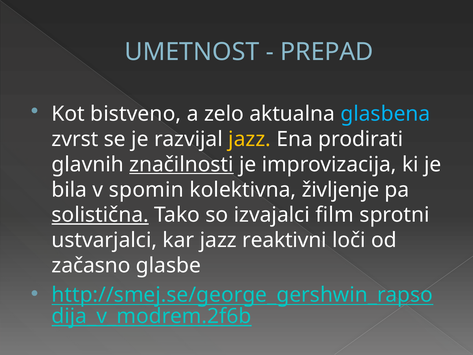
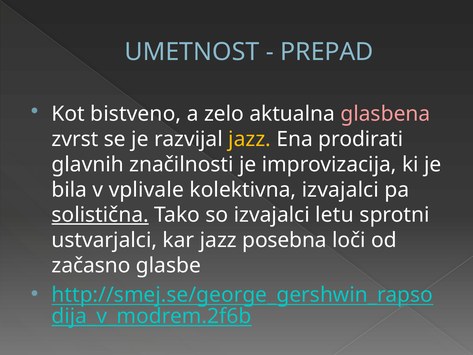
glasbena colour: light blue -> pink
značilnosti underline: present -> none
spomin: spomin -> vplivale
kolektivna življenje: življenje -> izvajalci
film: film -> letu
reaktivni: reaktivni -> posebna
